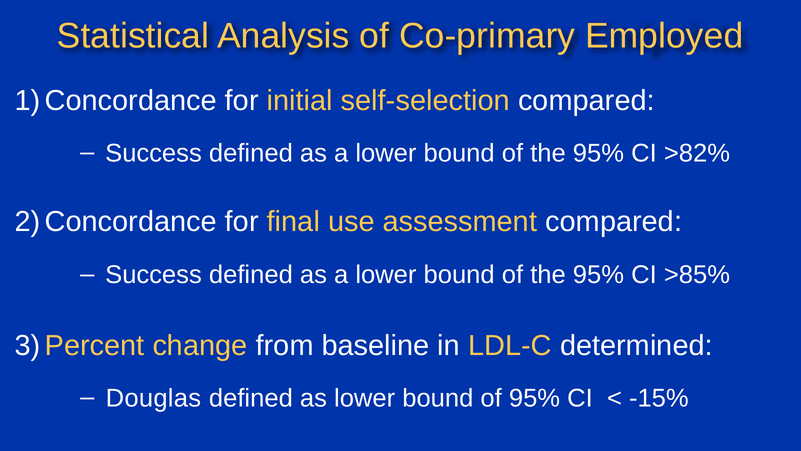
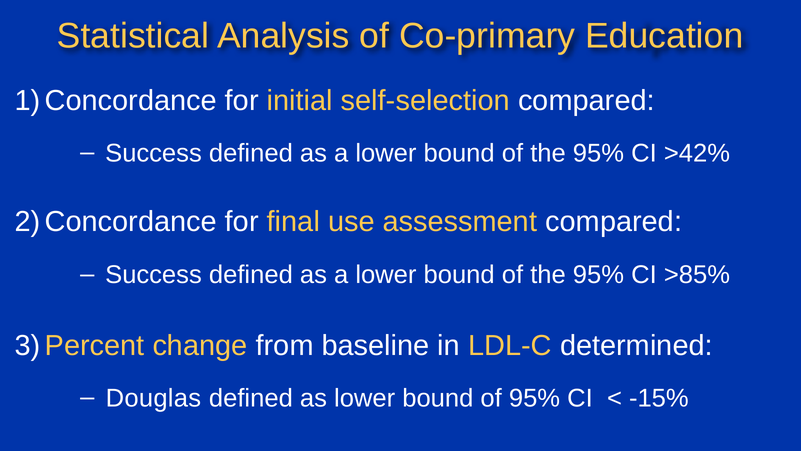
Employed: Employed -> Education
>82%: >82% -> >42%
